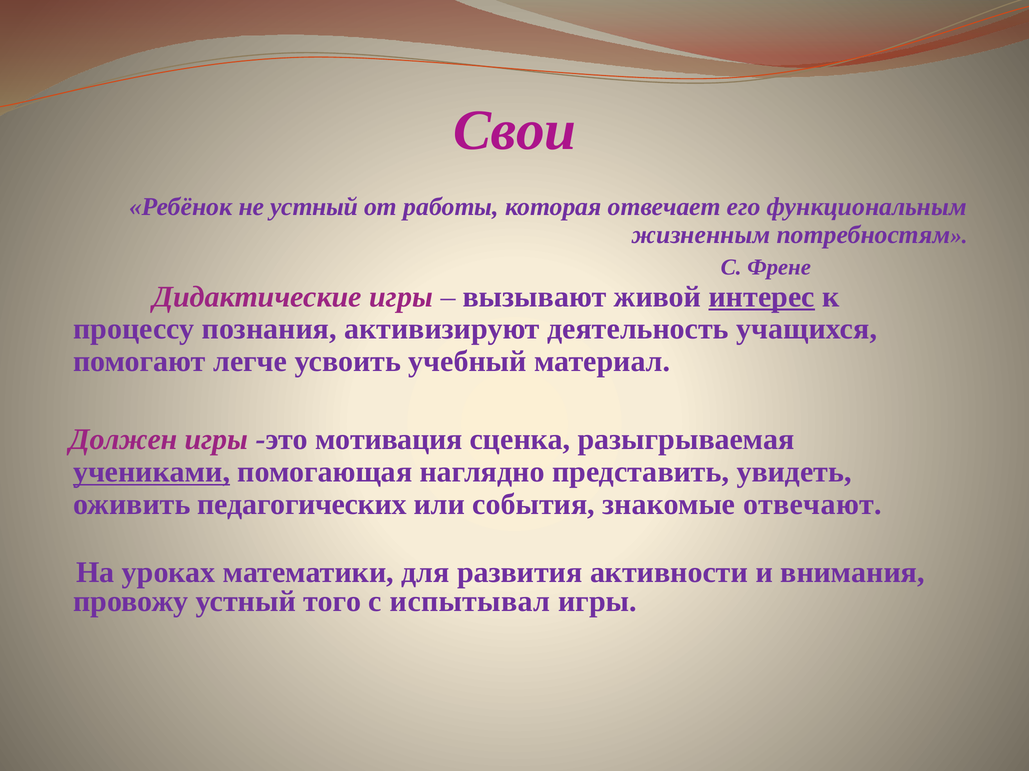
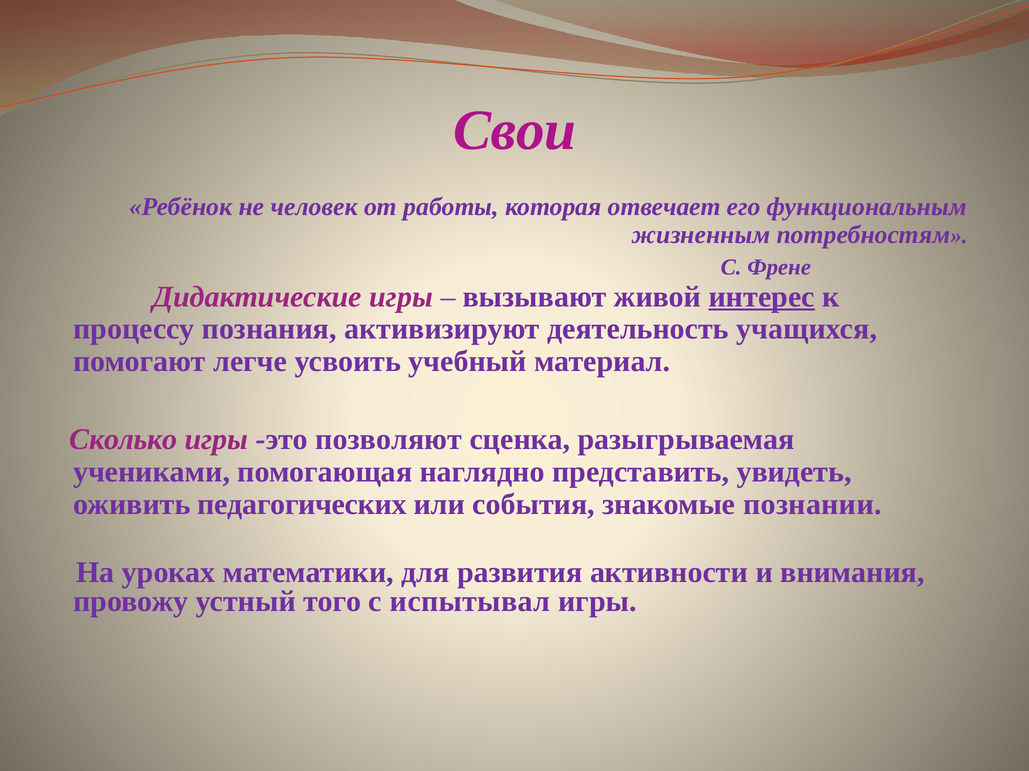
не устный: устный -> человек
Должен: Должен -> Сколько
мотивация: мотивация -> позволяют
учениками underline: present -> none
отвечают: отвечают -> познании
